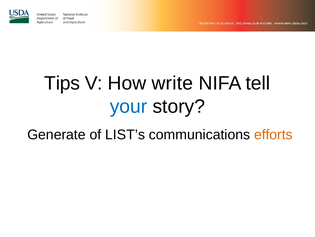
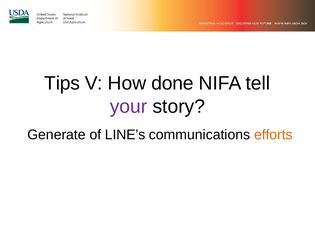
write: write -> done
your colour: blue -> purple
LIST’s: LIST’s -> LINE’s
